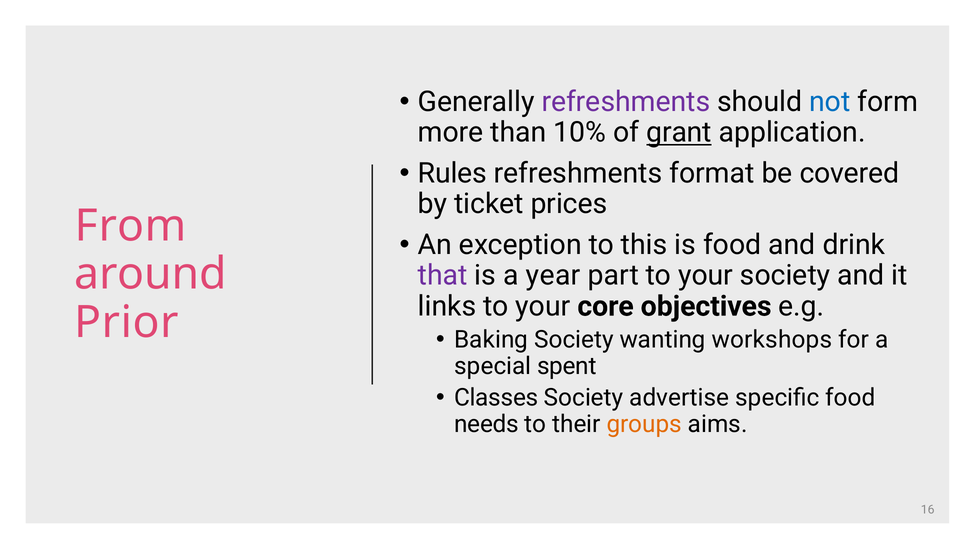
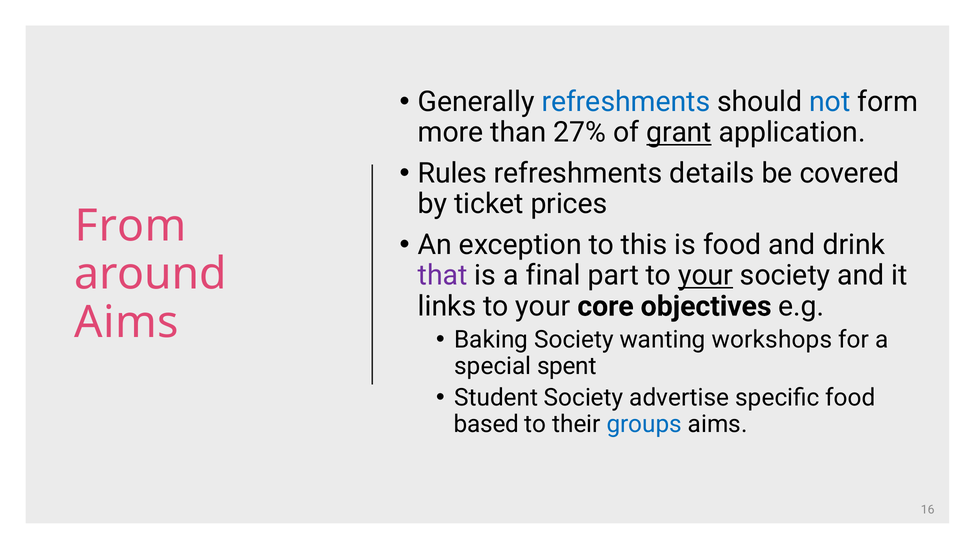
refreshments at (626, 102) colour: purple -> blue
10%: 10% -> 27%
format: format -> details
year: year -> final
your at (706, 275) underline: none -> present
Prior at (126, 322): Prior -> Aims
Classes: Classes -> Student
needs: needs -> based
groups colour: orange -> blue
